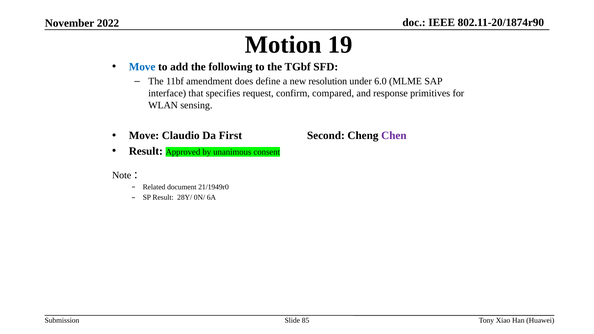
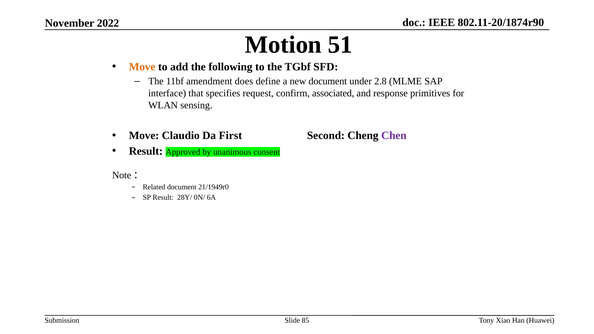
19: 19 -> 51
Move at (142, 67) colour: blue -> orange
new resolution: resolution -> document
6.0: 6.0 -> 2.8
compared: compared -> associated
